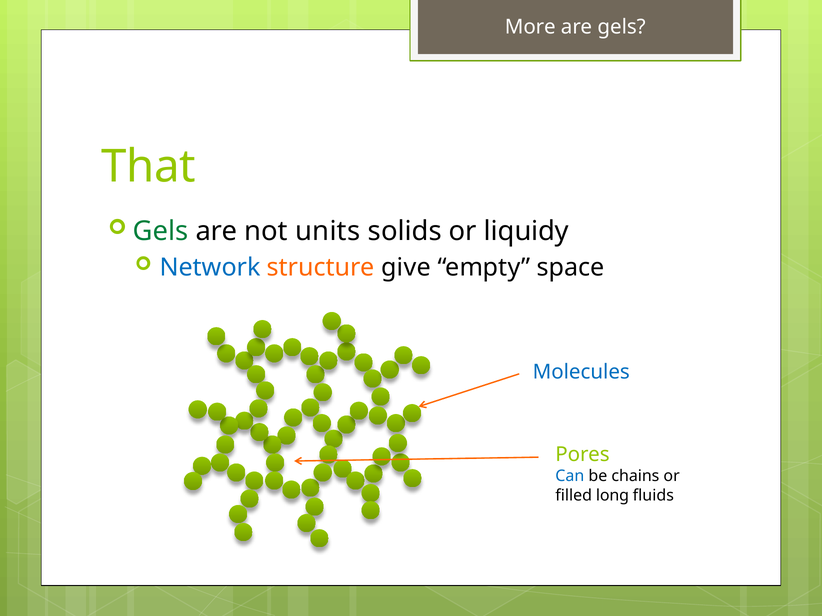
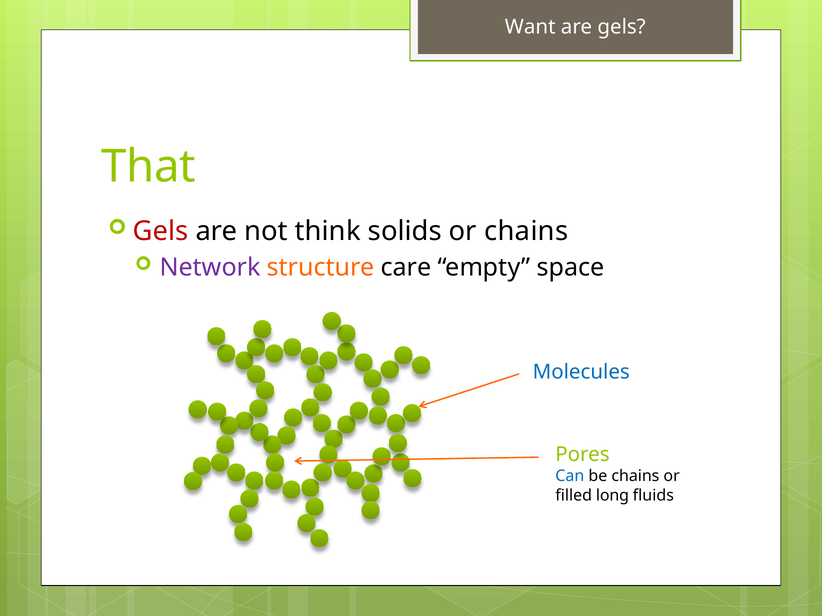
More: More -> Want
Gels at (161, 231) colour: green -> red
units: units -> think
or liquidy: liquidy -> chains
Network colour: blue -> purple
give: give -> care
